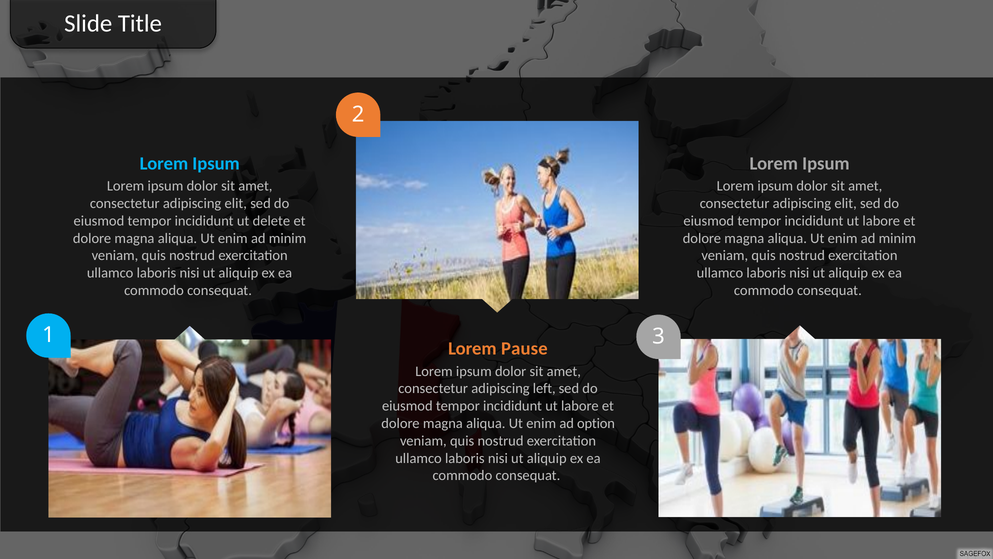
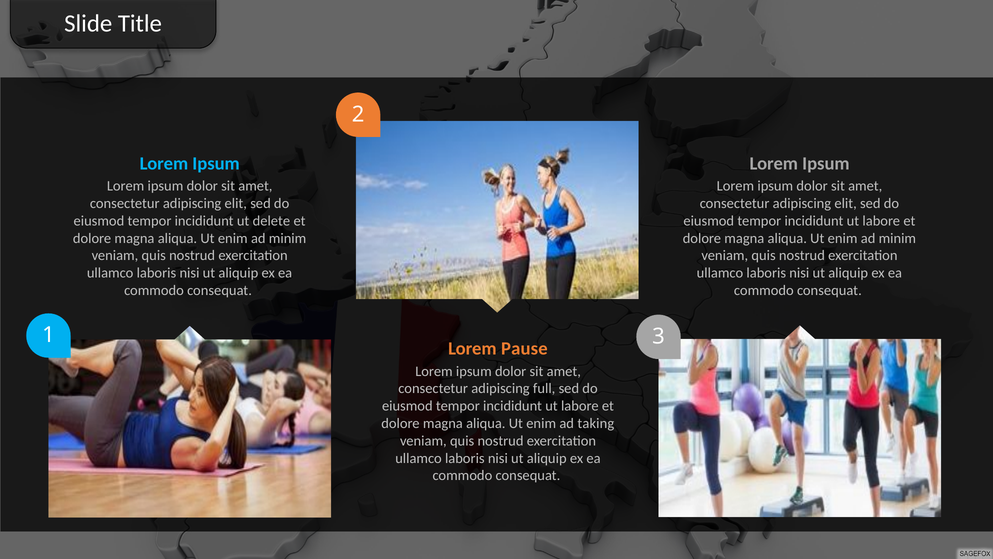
left: left -> full
option: option -> taking
